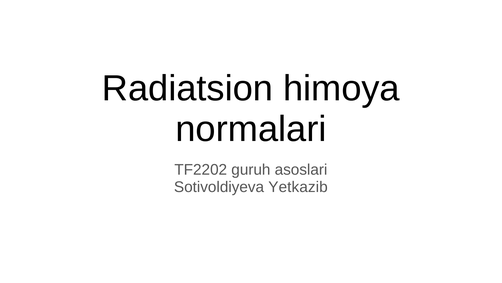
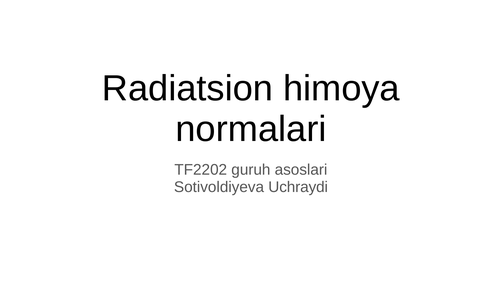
Yetkazib: Yetkazib -> Uchraydi
